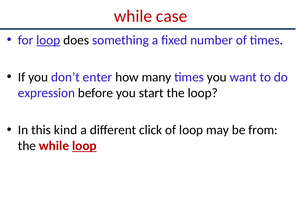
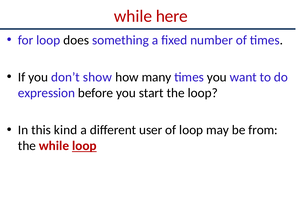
case: case -> here
loop at (48, 40) underline: present -> none
enter: enter -> show
click: click -> user
